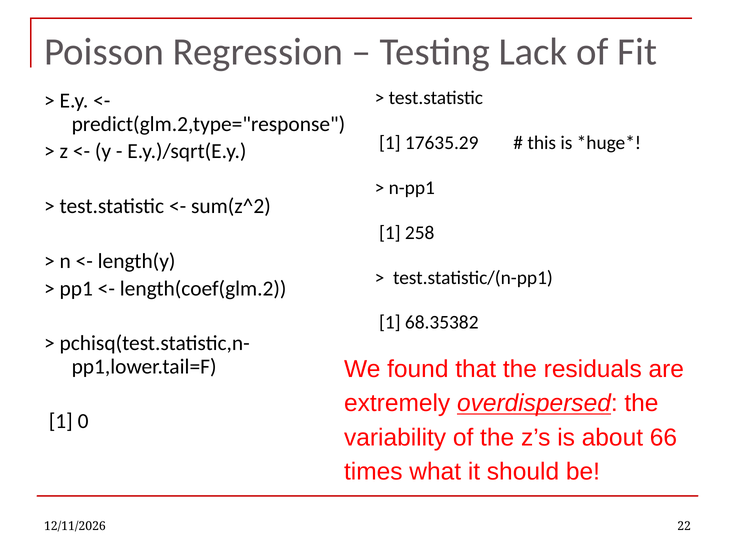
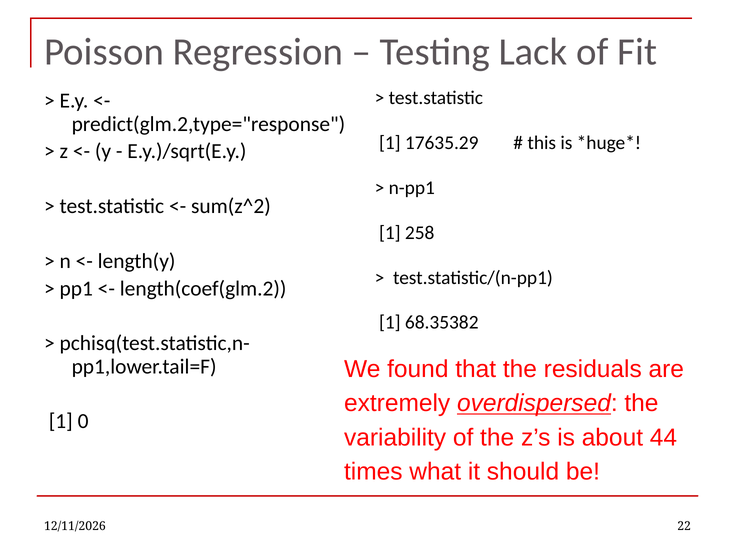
66: 66 -> 44
